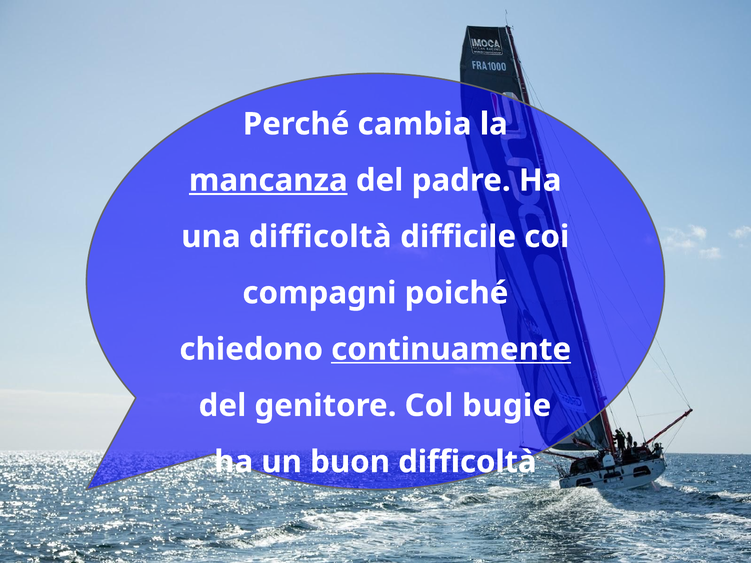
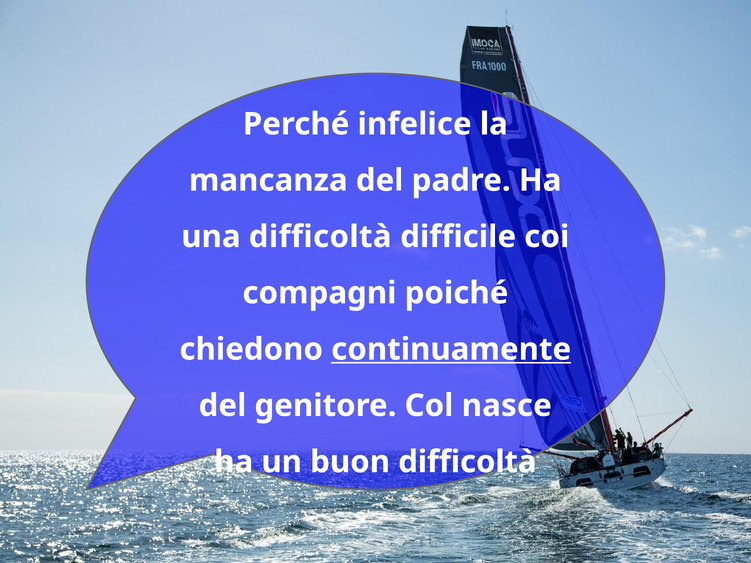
cambia: cambia -> infelice
mancanza underline: present -> none
bugie: bugie -> nasce
